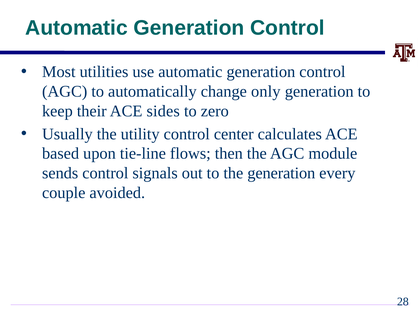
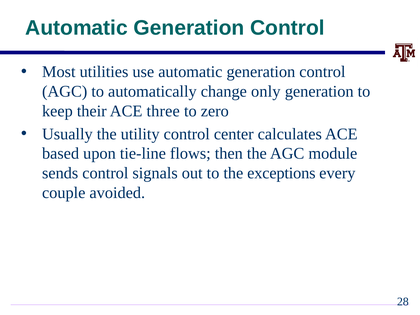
sides: sides -> three
the generation: generation -> exceptions
